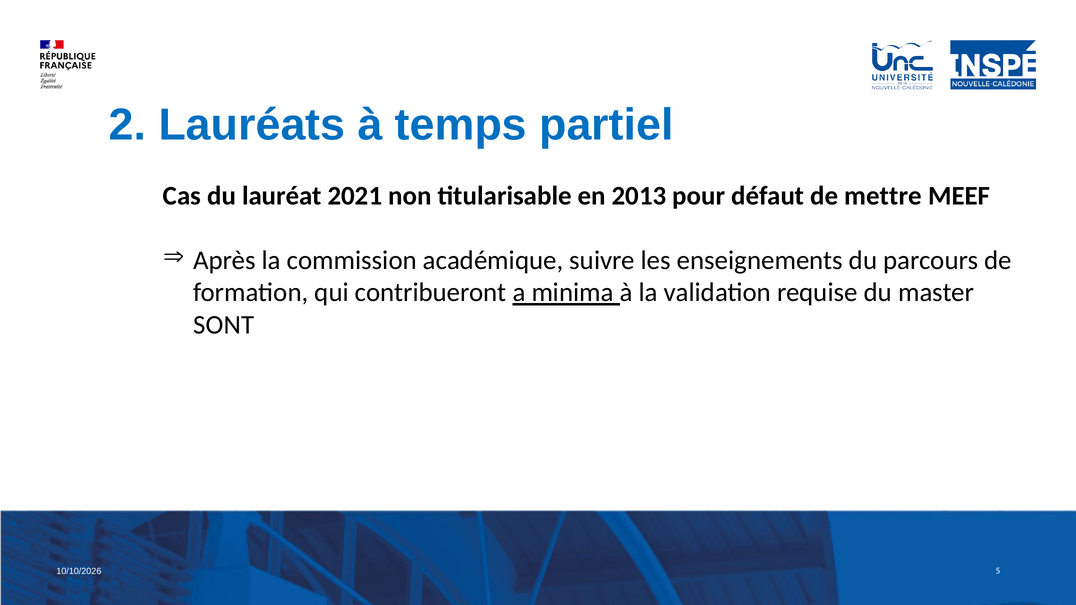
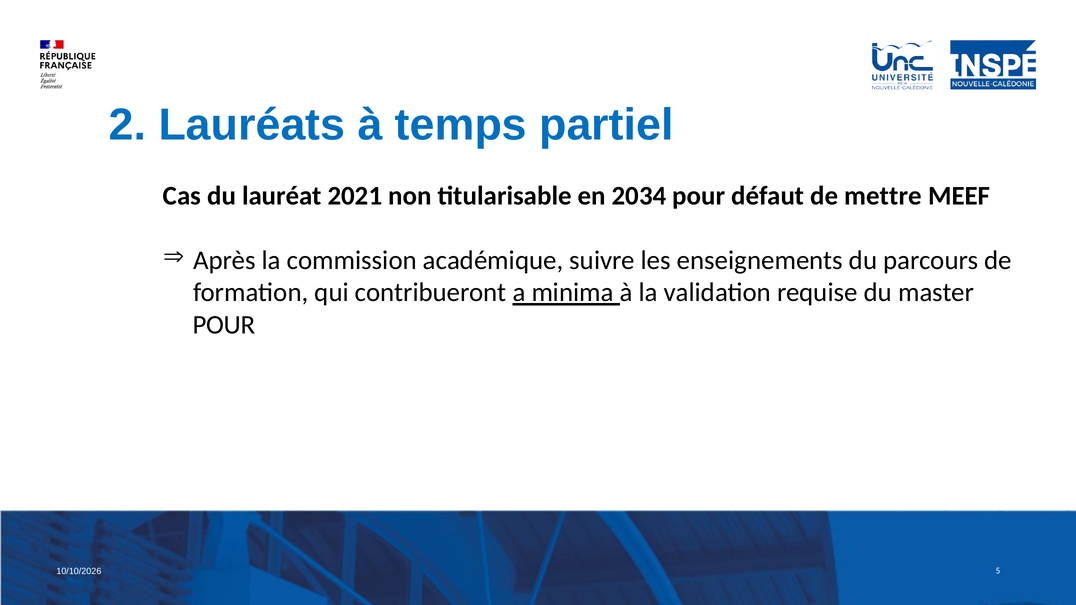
2013: 2013 -> 2034
SONT at (224, 325): SONT -> POUR
